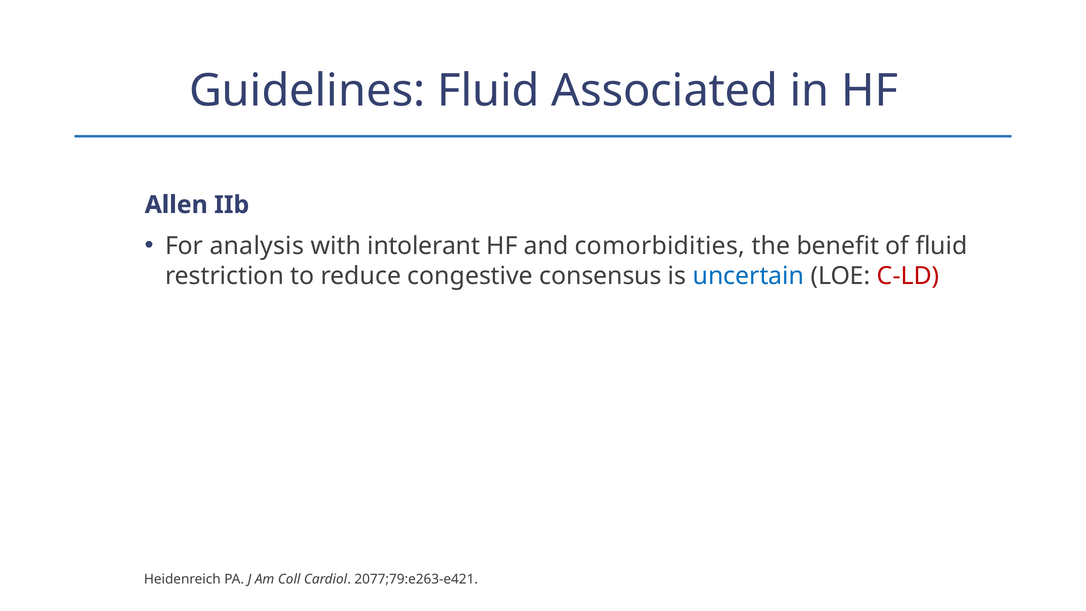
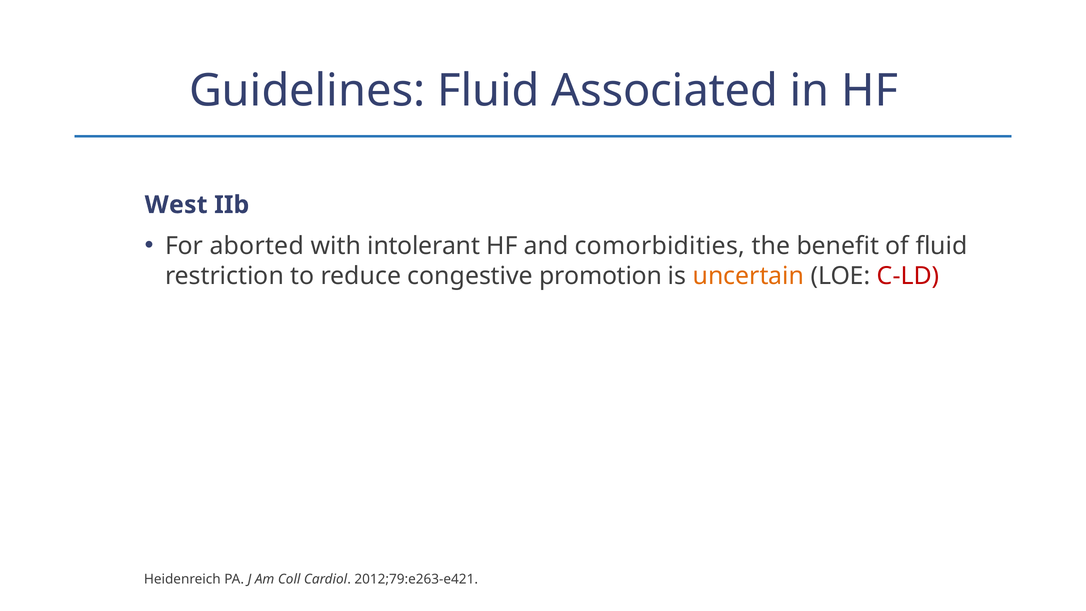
Allen: Allen -> West
analysis: analysis -> aborted
consensus: consensus -> promotion
uncertain colour: blue -> orange
2077;79:e263-e421: 2077;79:e263-e421 -> 2012;79:e263-e421
